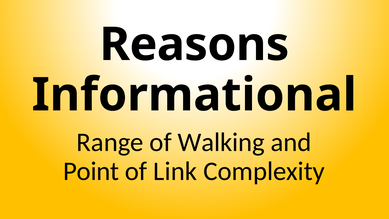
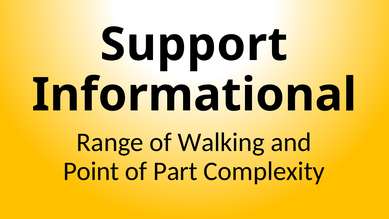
Reasons: Reasons -> Support
Link: Link -> Part
